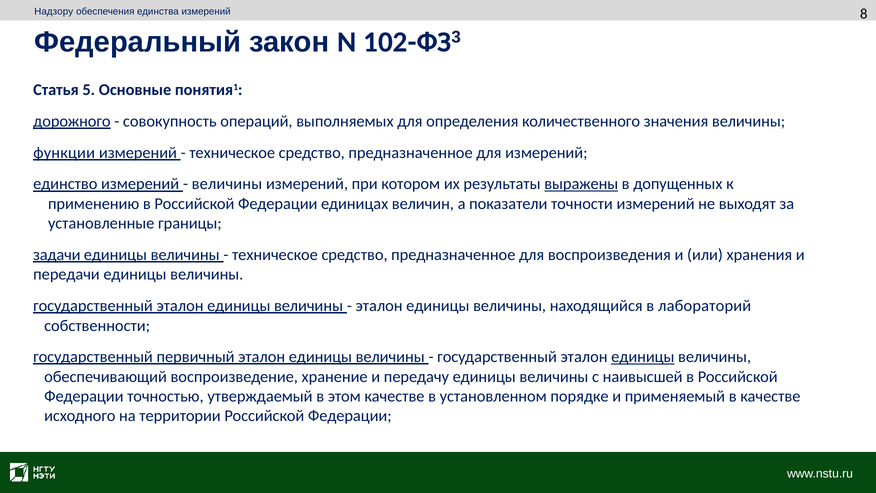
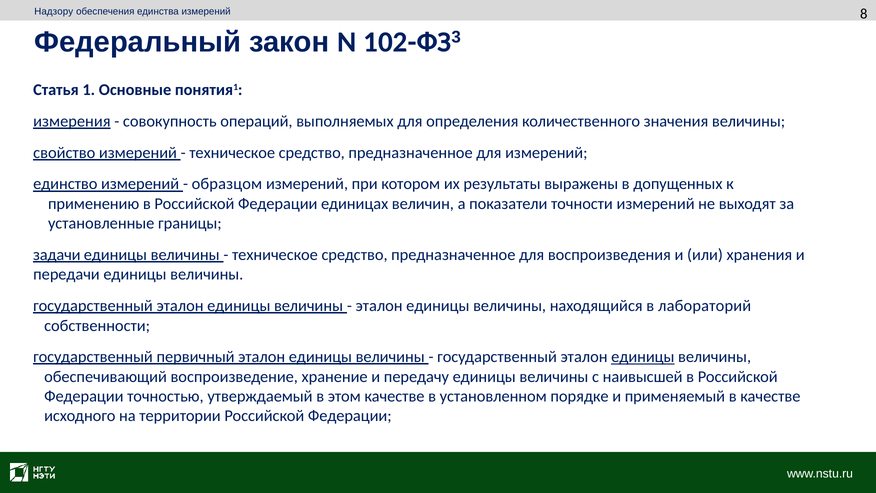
5: 5 -> 1
дорожного: дорожного -> измерения
функции: функции -> свойство
величины at (227, 184): величины -> образцом
выражены underline: present -> none
